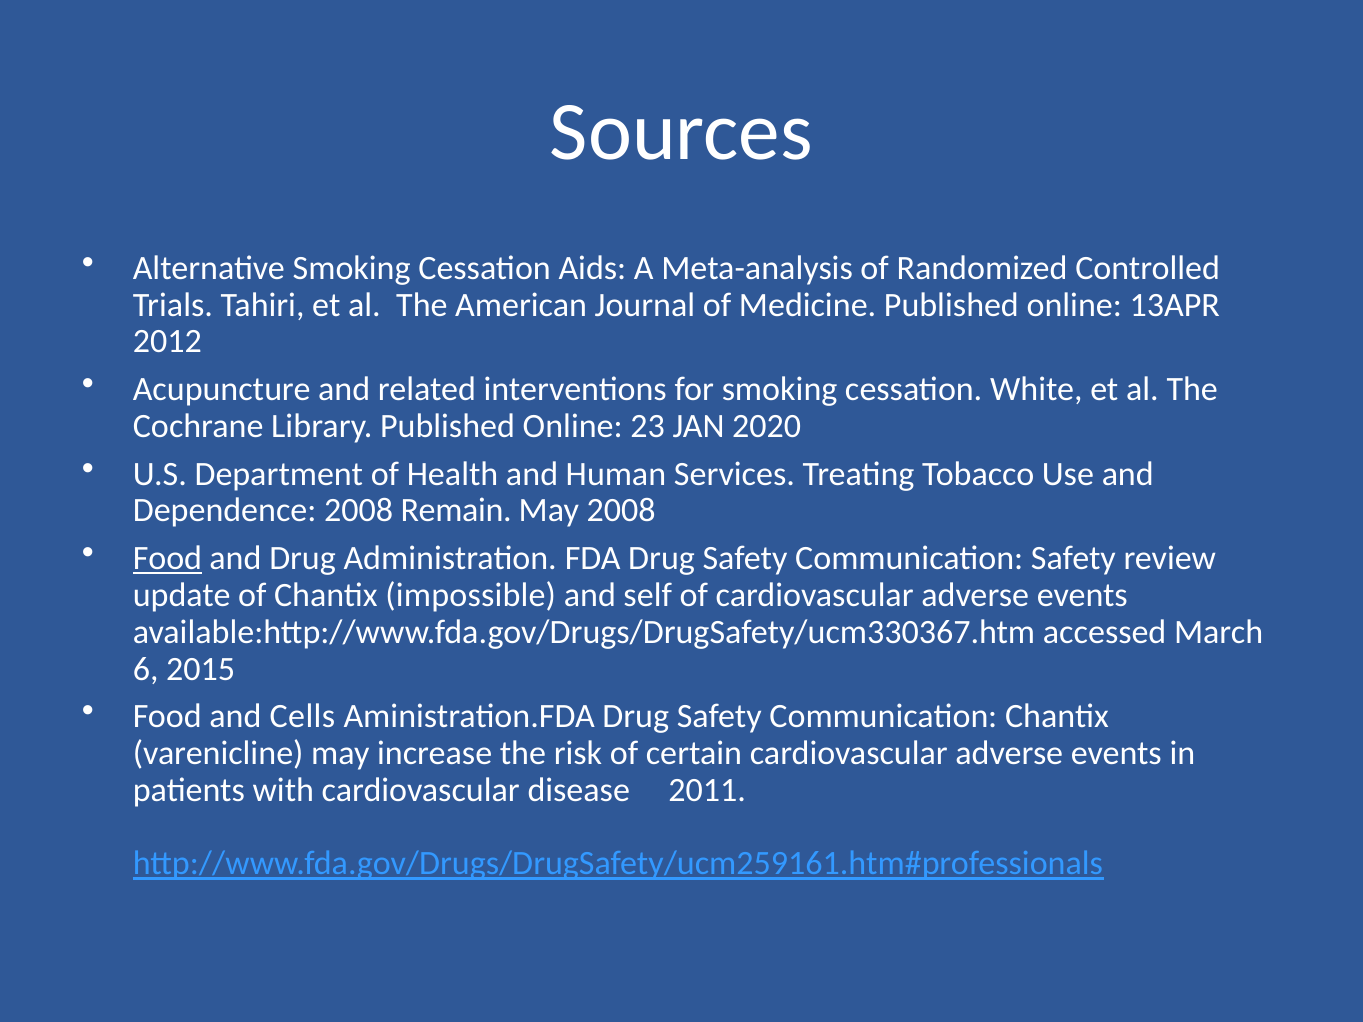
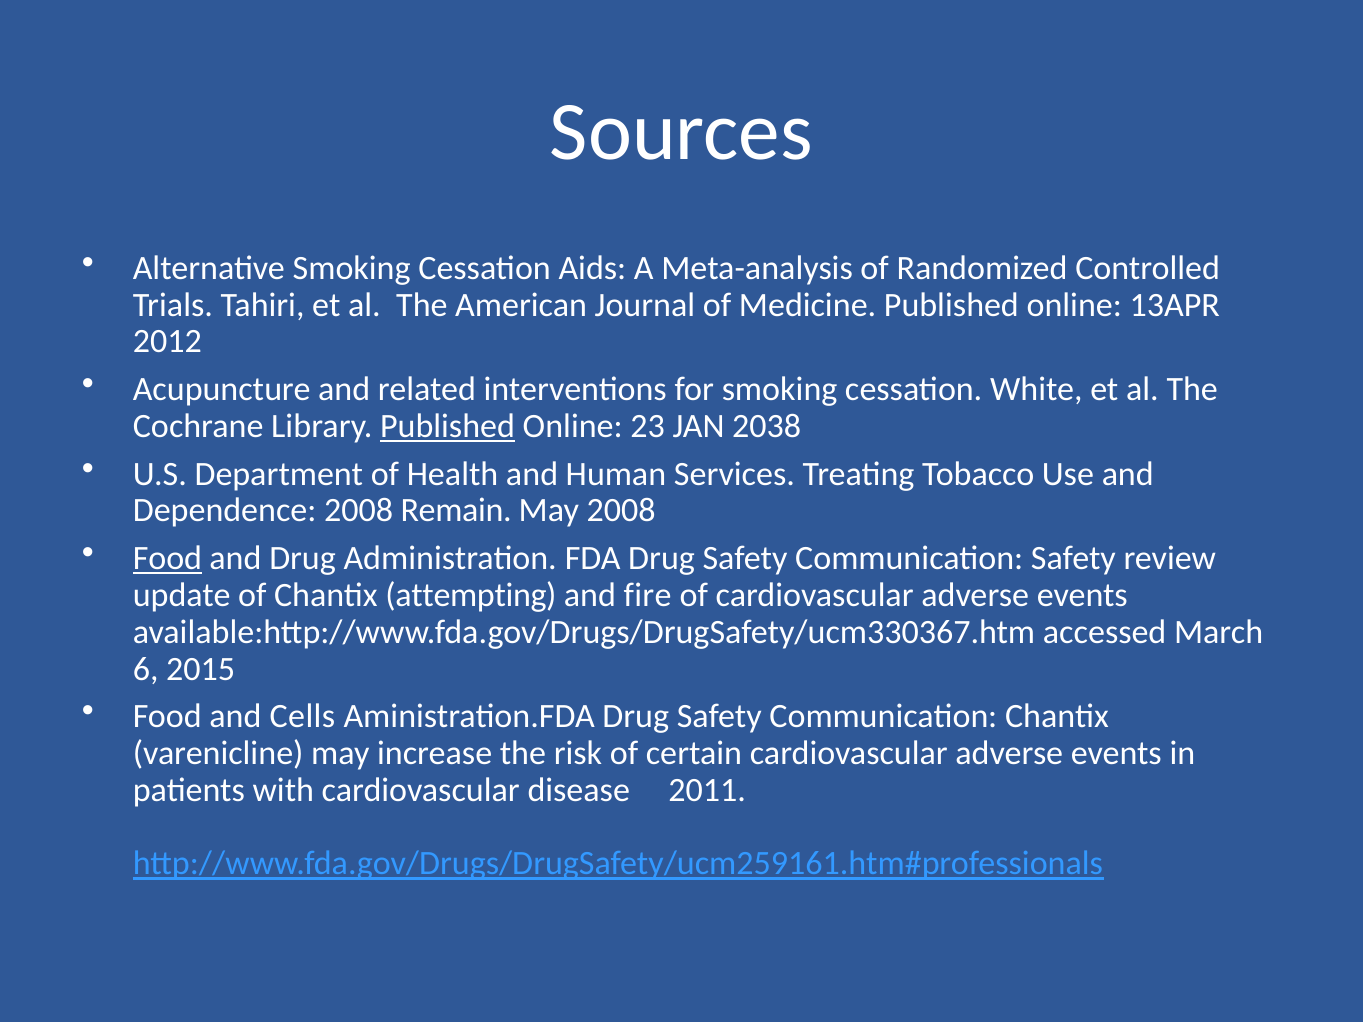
Published at (448, 426) underline: none -> present
2020: 2020 -> 2038
impossible: impossible -> attempting
self: self -> fire
